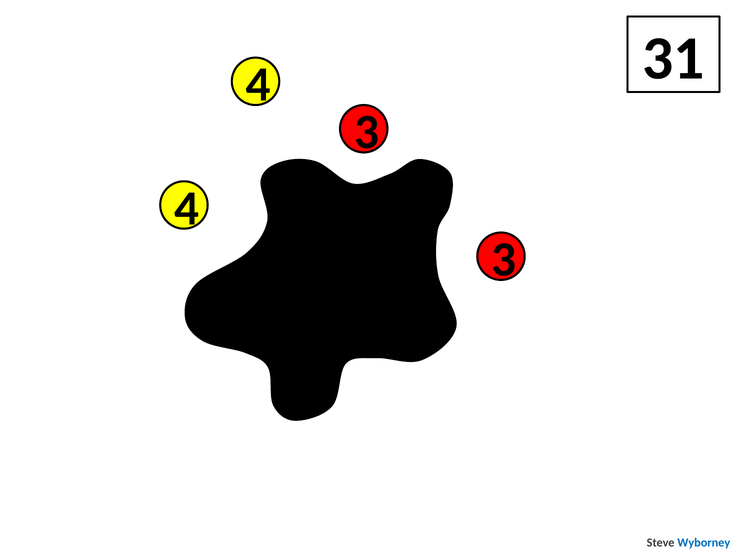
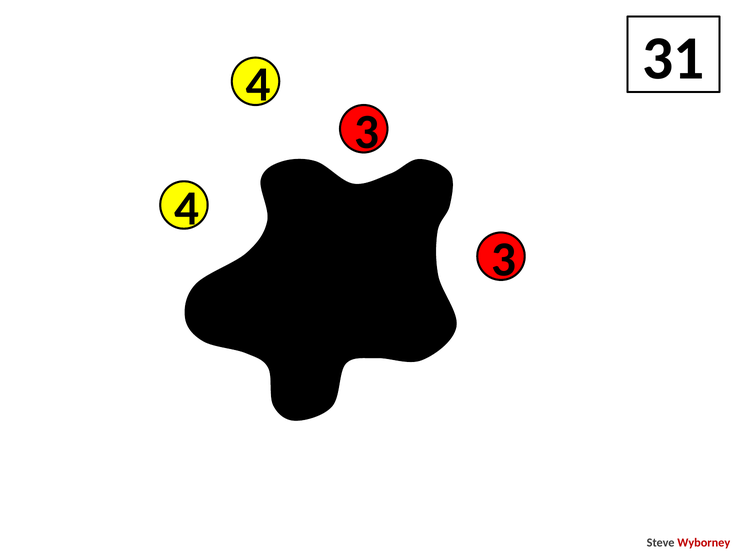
Wyborney colour: blue -> red
